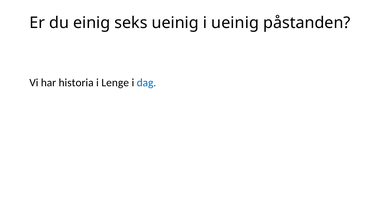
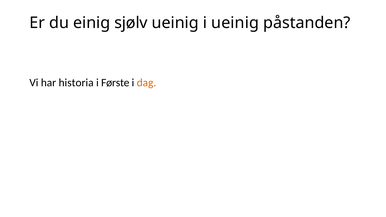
seks: seks -> sjølv
Lenge: Lenge -> Første
dag colour: blue -> orange
